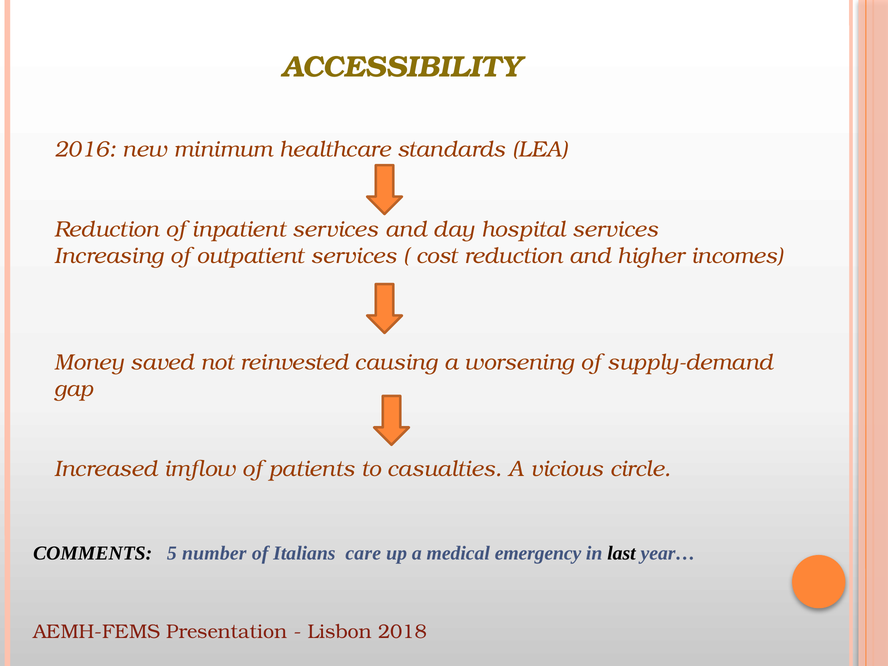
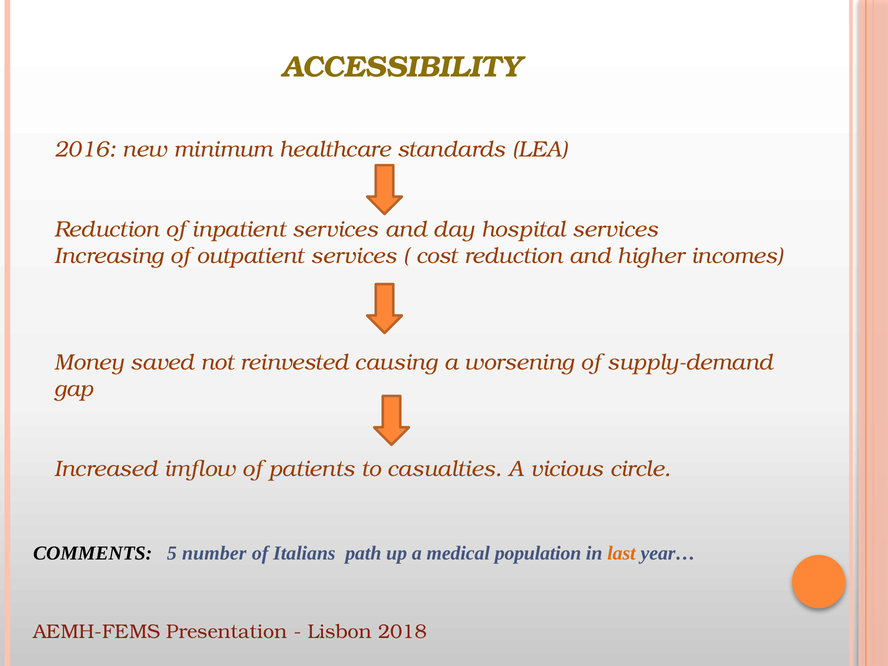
care: care -> path
emergency: emergency -> population
last colour: black -> orange
